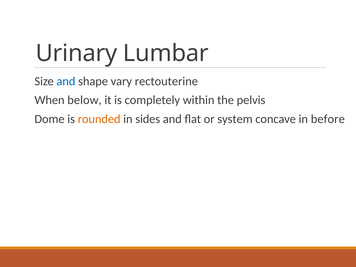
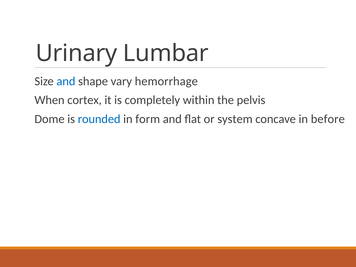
rectouterine: rectouterine -> hemorrhage
below: below -> cortex
rounded colour: orange -> blue
sides: sides -> form
